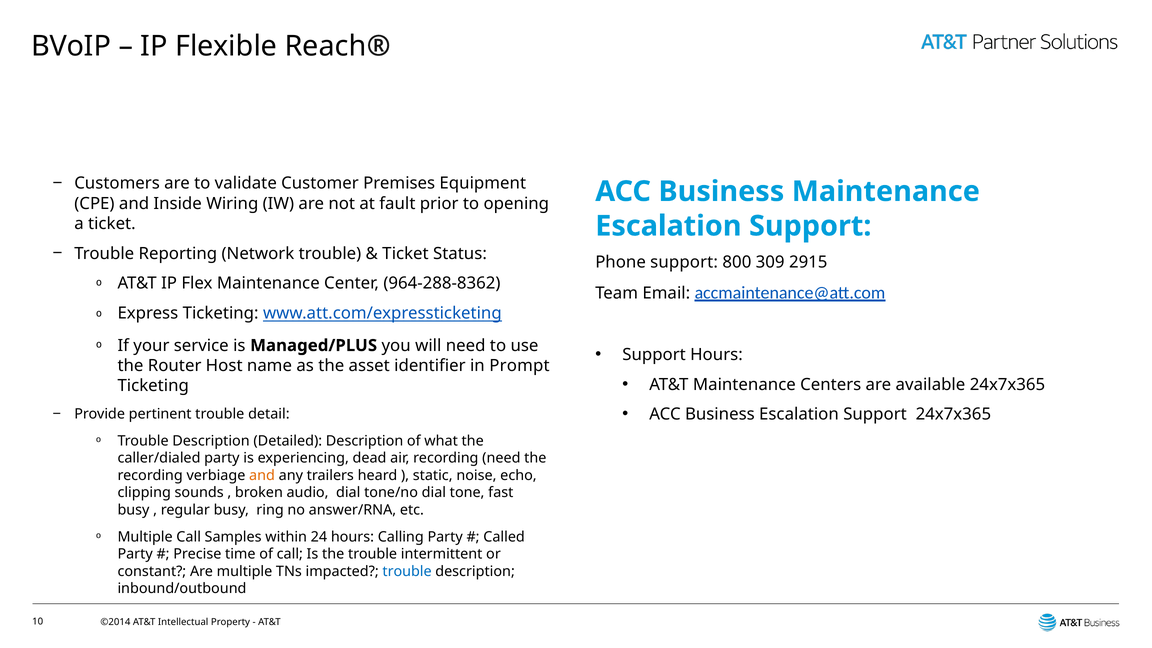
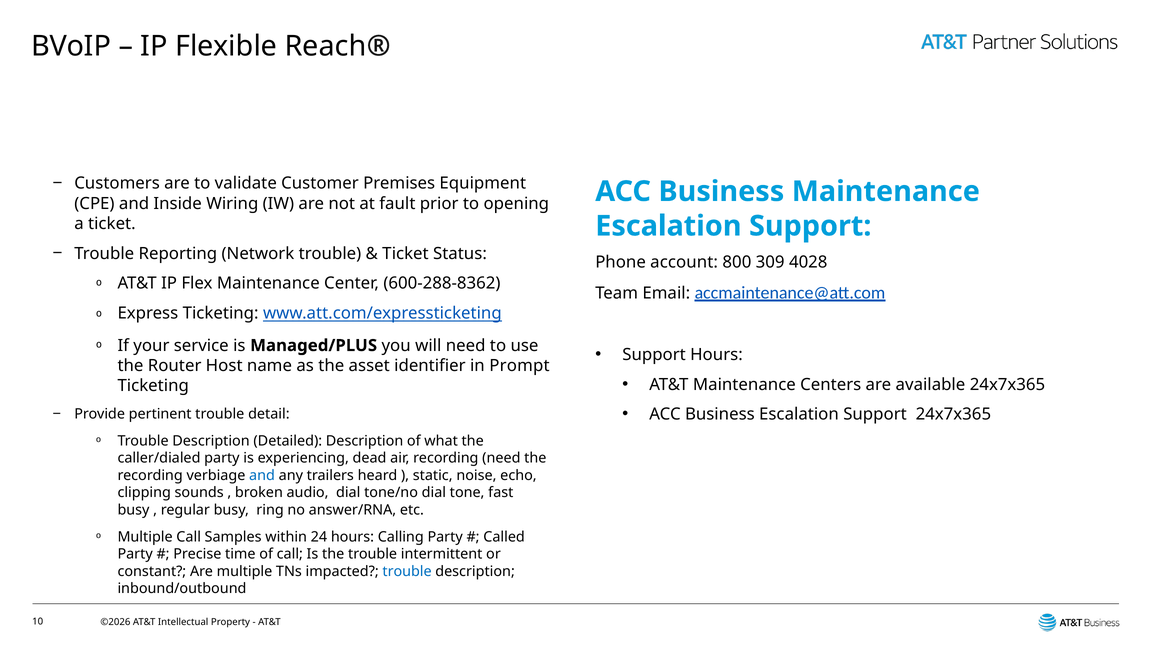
Phone support: support -> account
2915: 2915 -> 4028
964-288-8362: 964-288-8362 -> 600-288-8362
and at (262, 475) colour: orange -> blue
©2014: ©2014 -> ©2026
